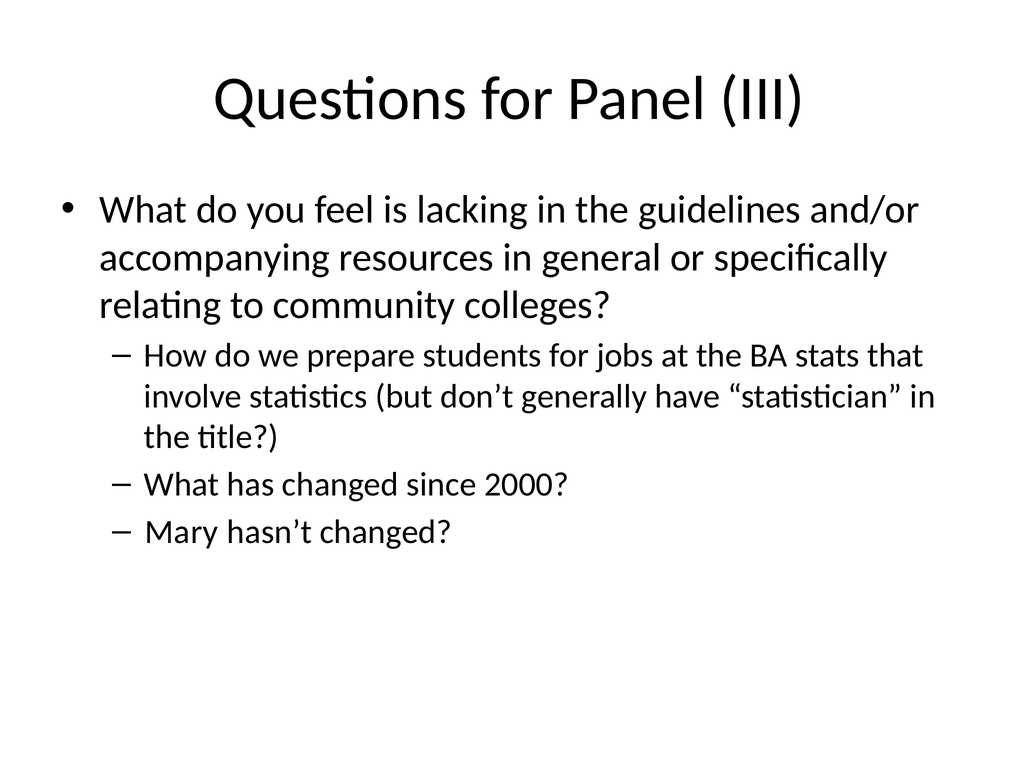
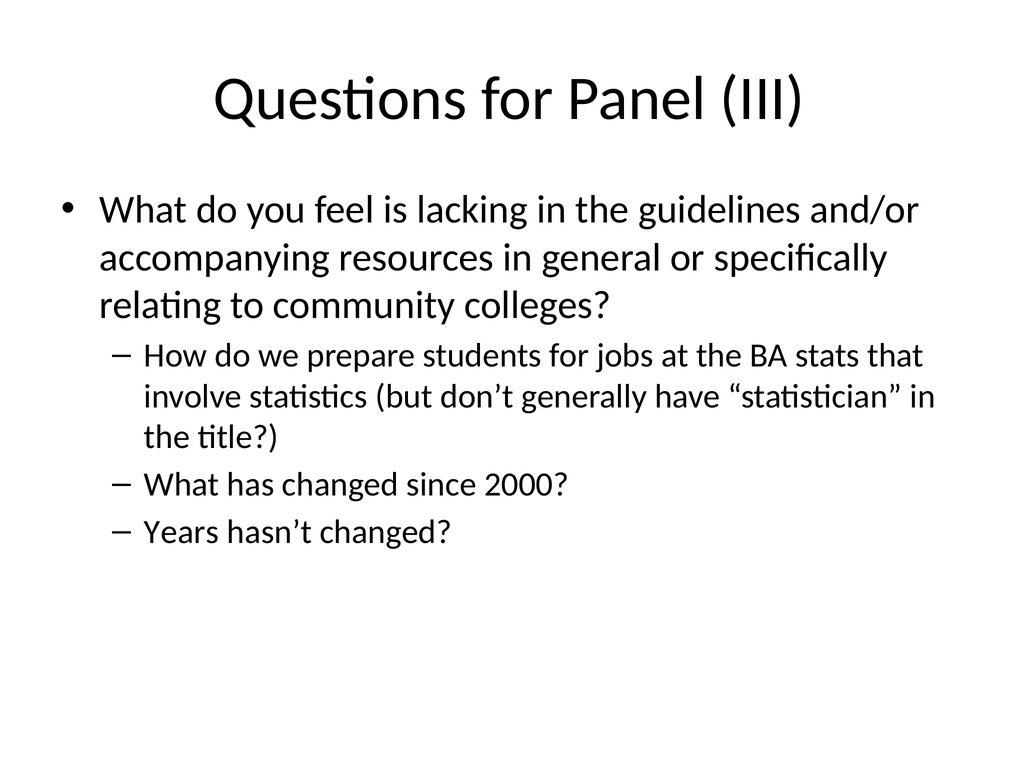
Mary: Mary -> Years
